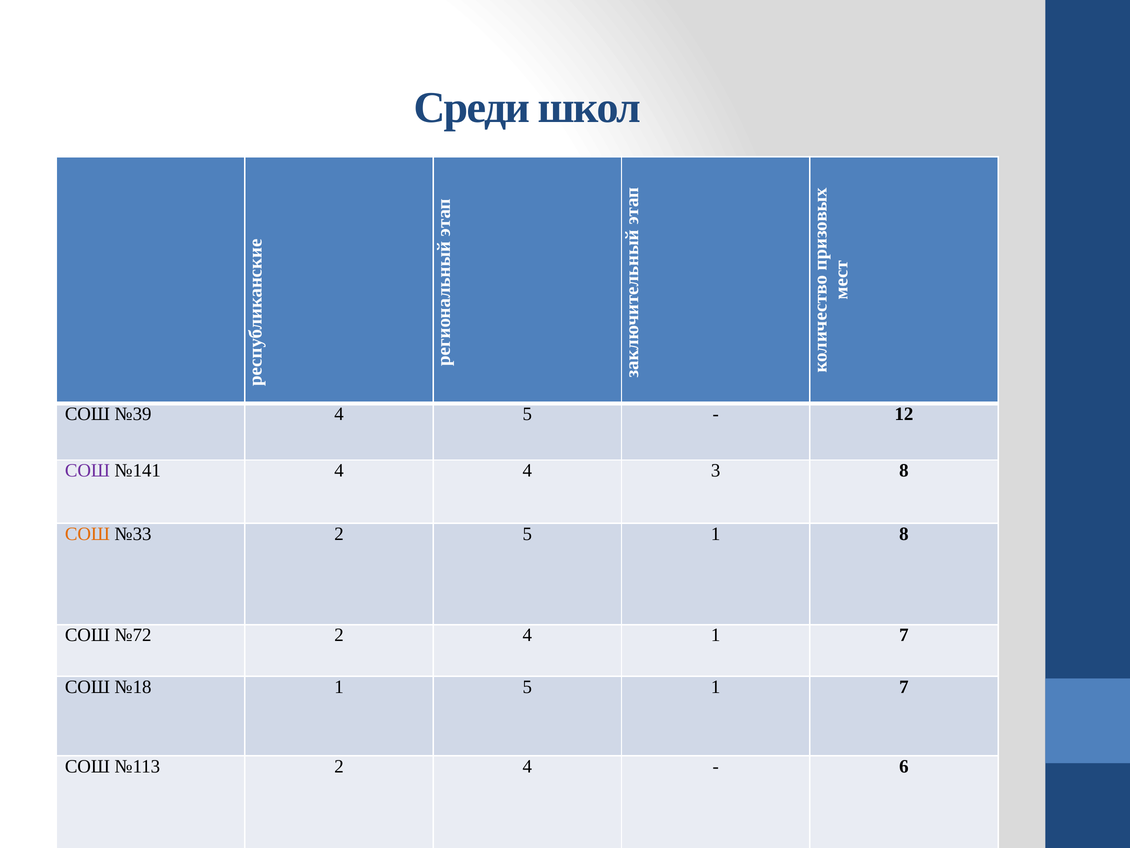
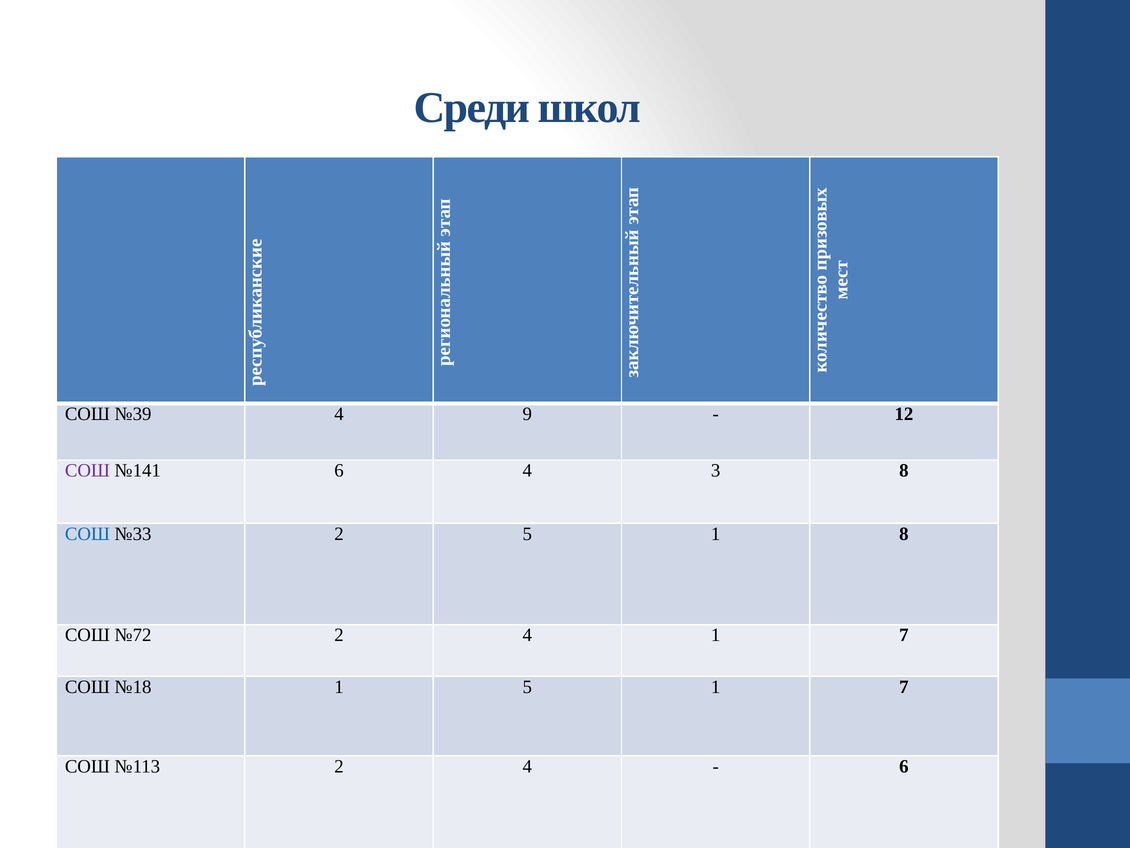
4 5: 5 -> 9
№141 4: 4 -> 6
СОШ at (87, 533) colour: orange -> blue
